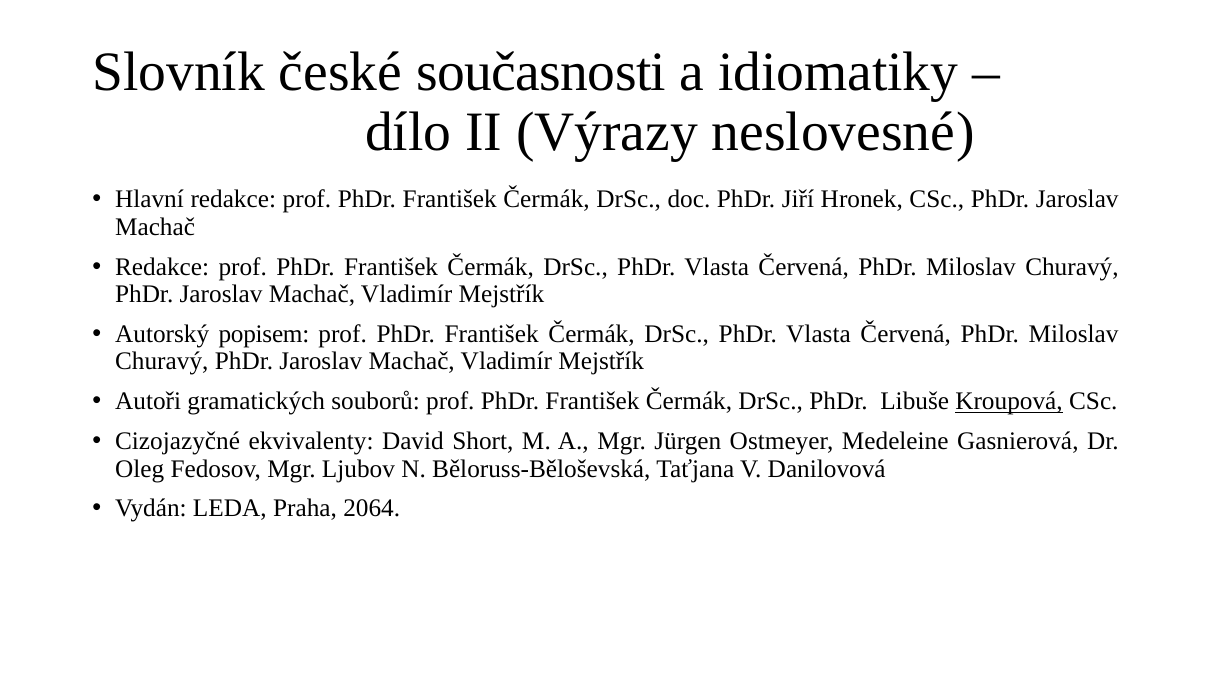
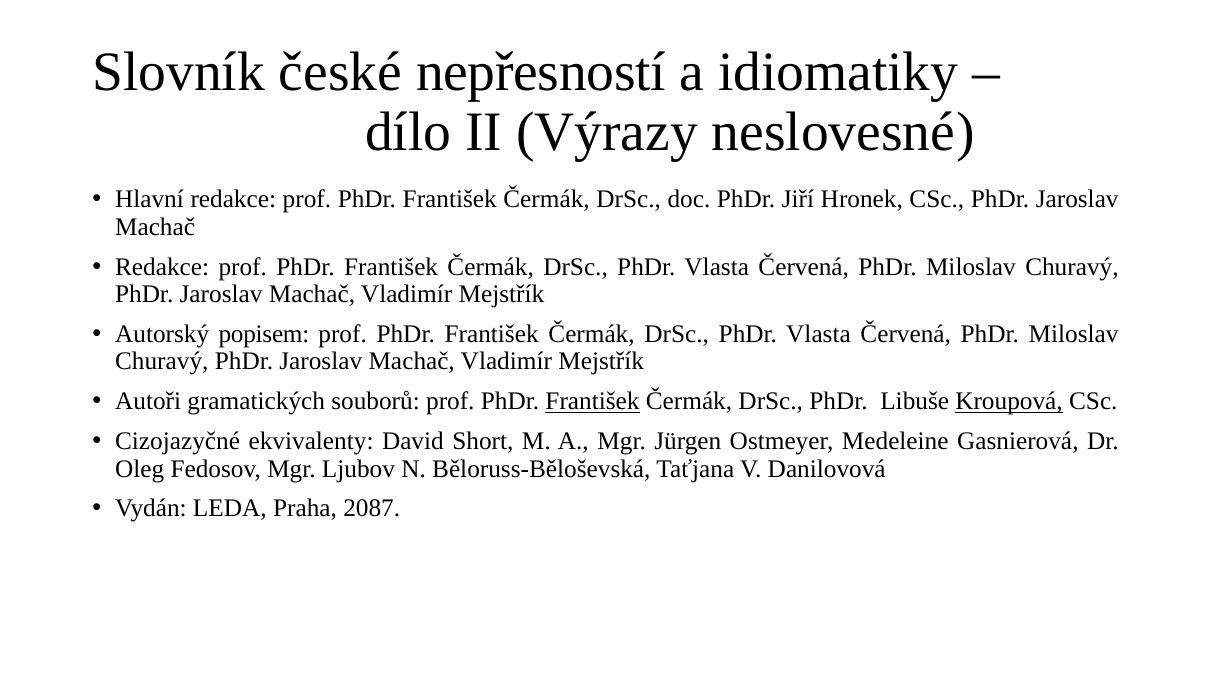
současnosti: současnosti -> nepřesností
František at (593, 401) underline: none -> present
2064: 2064 -> 2087
